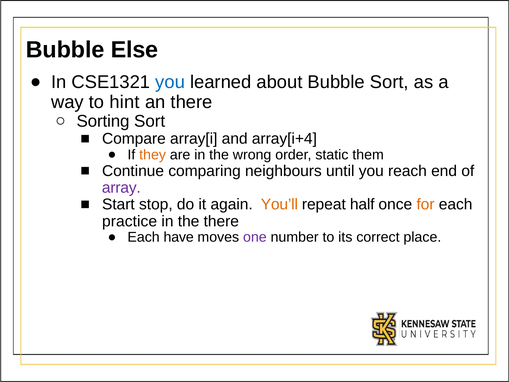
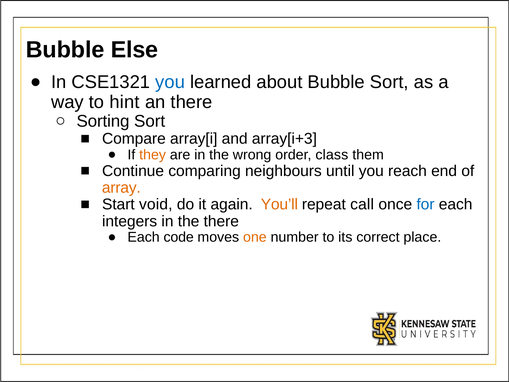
array[i+4: array[i+4 -> array[i+3
static: static -> class
array colour: purple -> orange
stop: stop -> void
half: half -> call
for colour: orange -> blue
practice: practice -> integers
have: have -> code
one colour: purple -> orange
